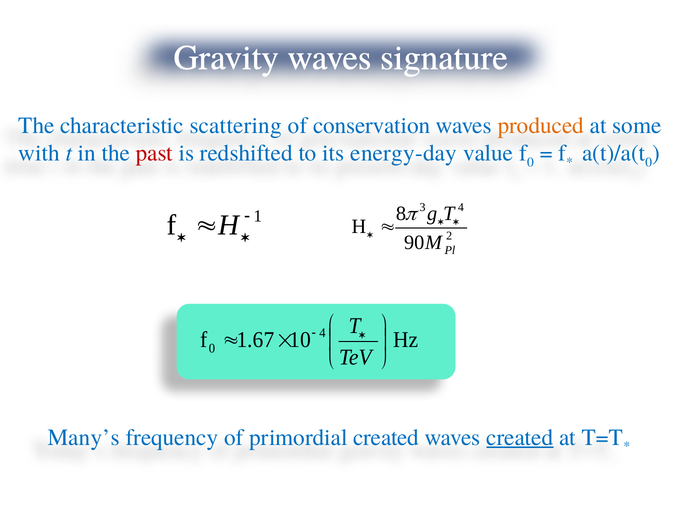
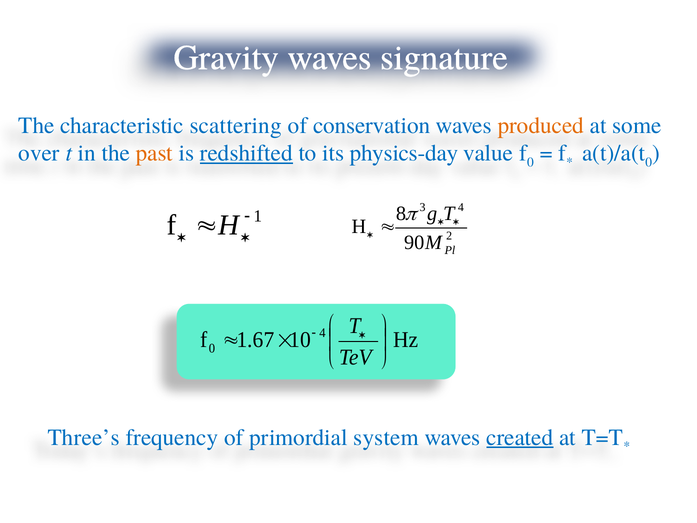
with: with -> over
past colour: red -> orange
redshifted underline: none -> present
energy-day: energy-day -> physics-day
Many’s: Many’s -> Three’s
primordial created: created -> system
